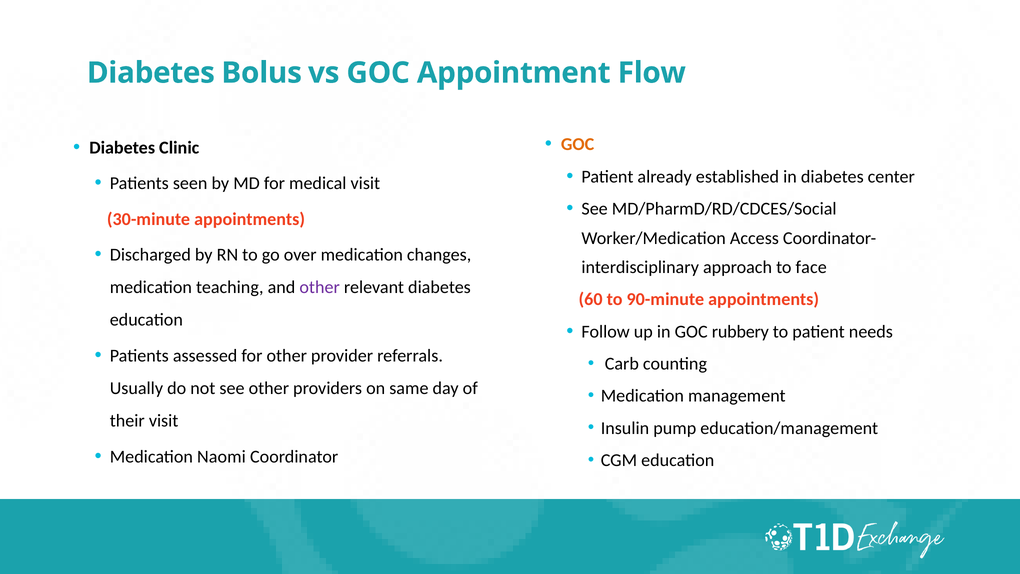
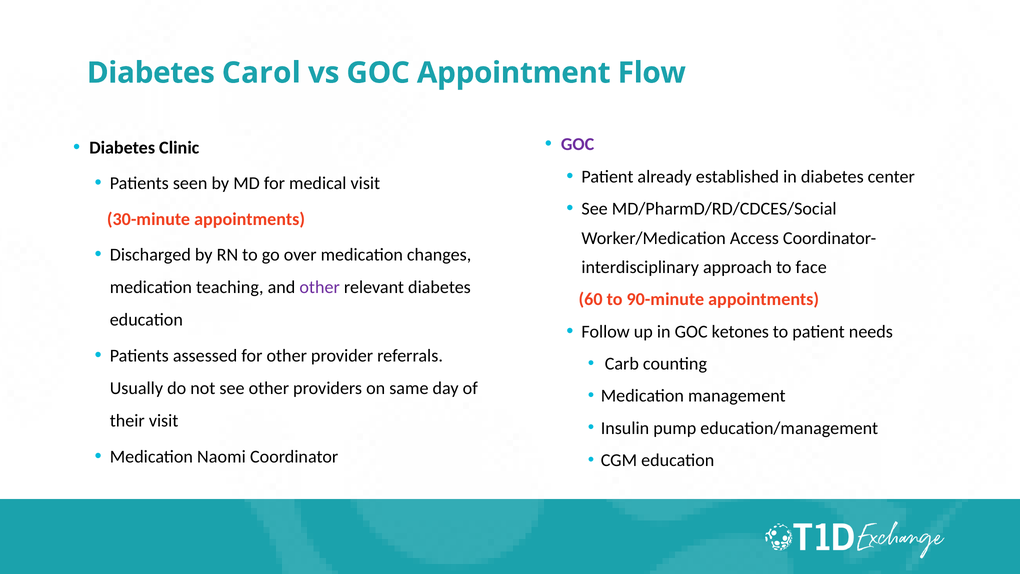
Bolus: Bolus -> Carol
GOC at (578, 144) colour: orange -> purple
rubbery: rubbery -> ketones
